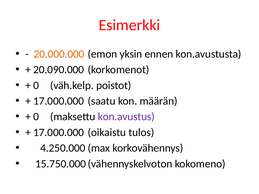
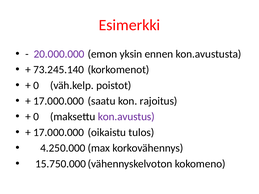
20.000.000 colour: orange -> purple
20.090.000: 20.090.000 -> 73.245.140
määrän: määrän -> rajoitus
